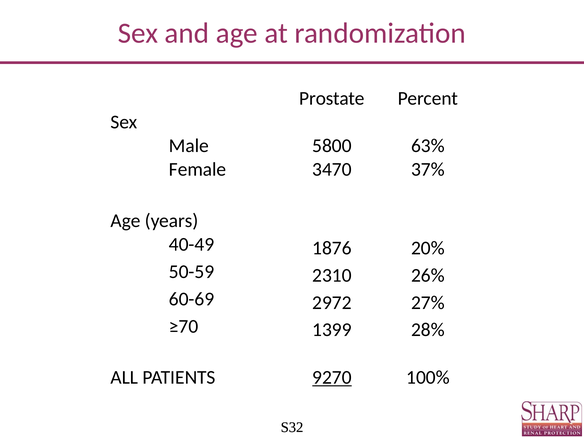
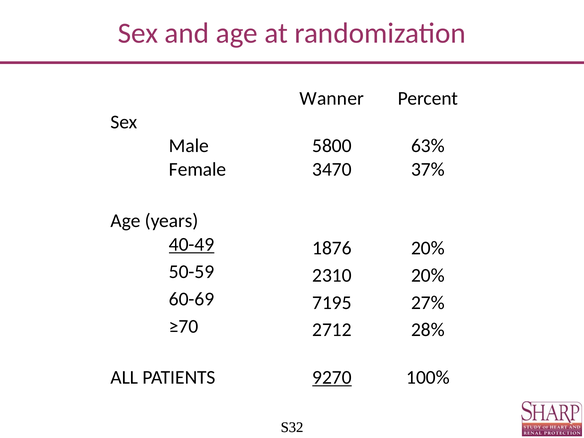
Prostate: Prostate -> Wanner
40-49 underline: none -> present
2310 26%: 26% -> 20%
2972: 2972 -> 7195
1399: 1399 -> 2712
